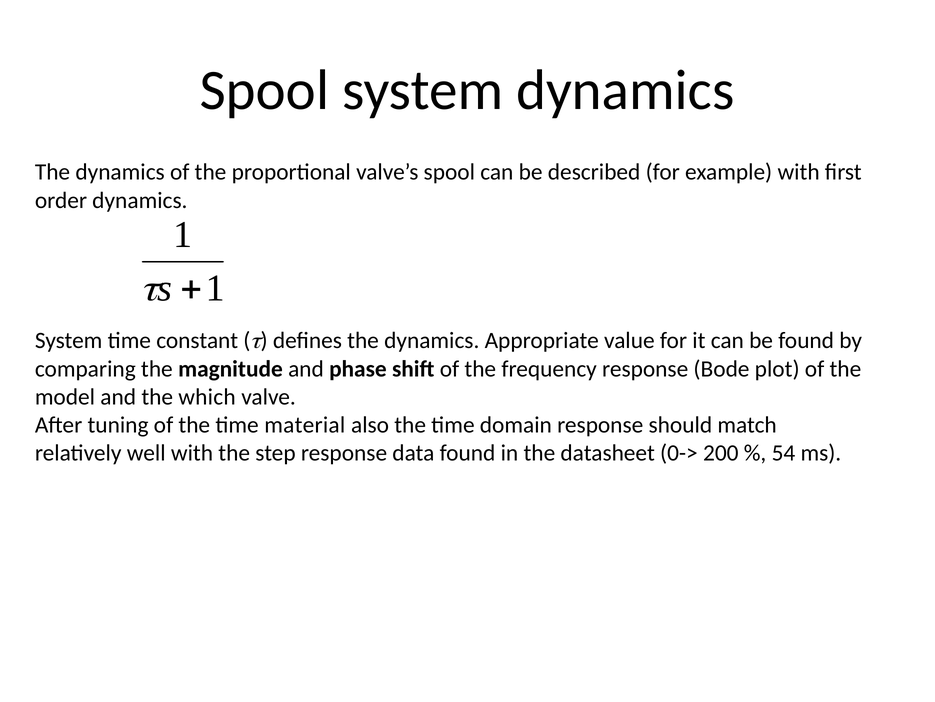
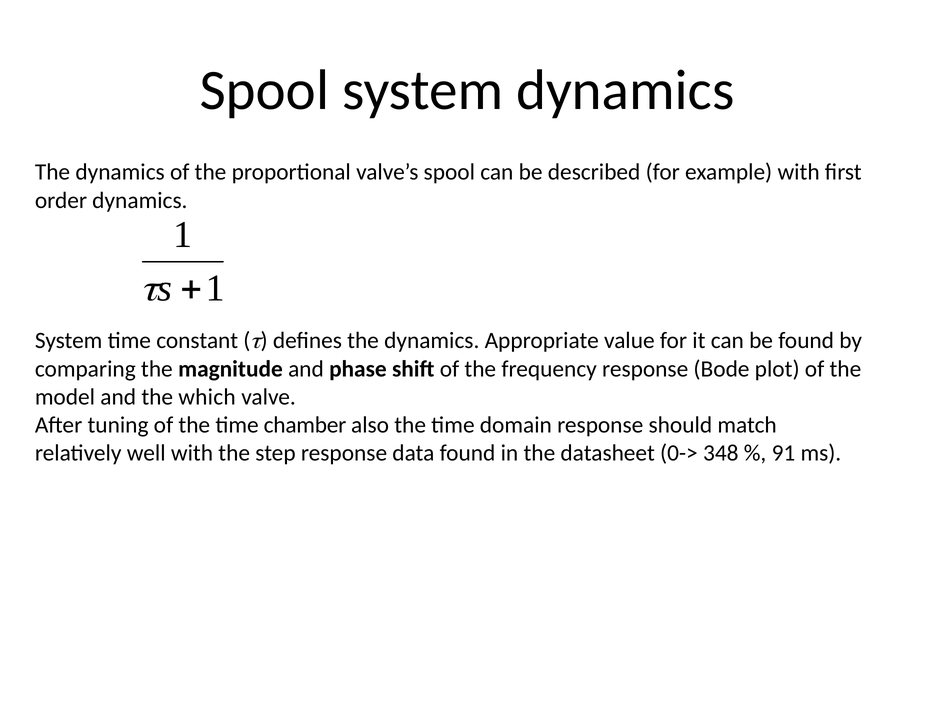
material: material -> chamber
200: 200 -> 348
54: 54 -> 91
